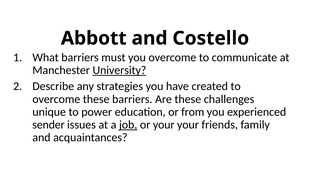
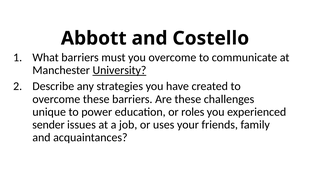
from: from -> roles
job underline: present -> none
or your: your -> uses
